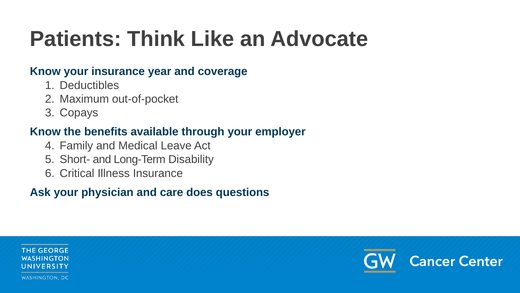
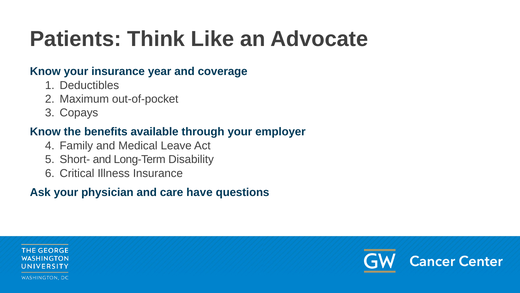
does: does -> have
